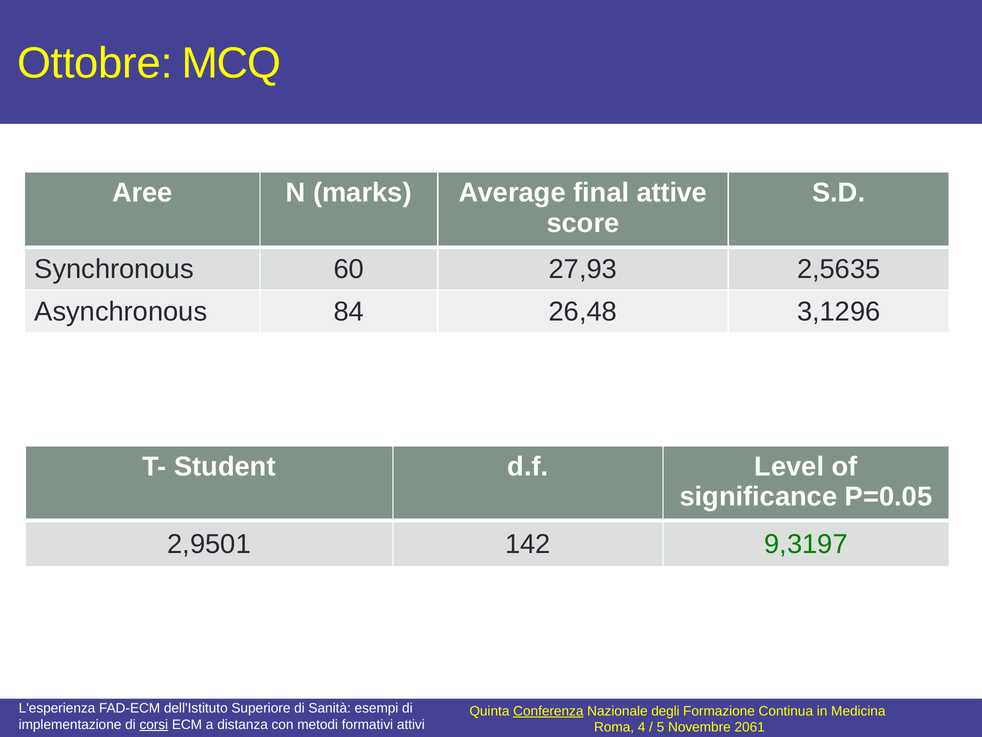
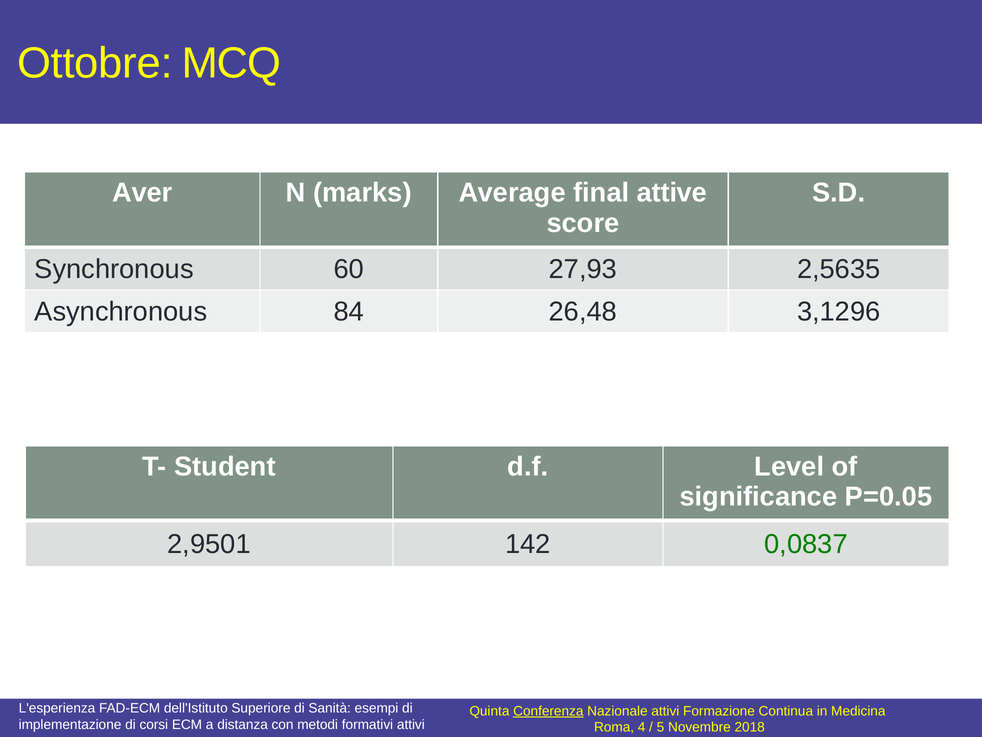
Aree: Aree -> Aver
9,3197: 9,3197 -> 0,0837
Nazionale degli: degli -> attivi
corsi underline: present -> none
2061: 2061 -> 2018
